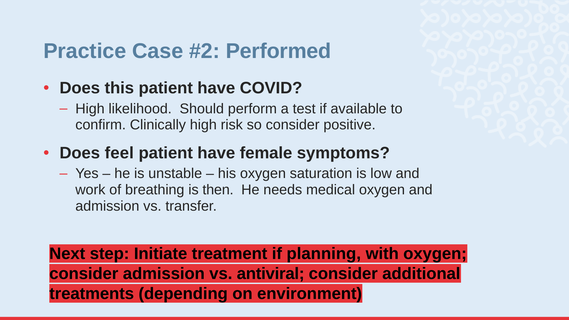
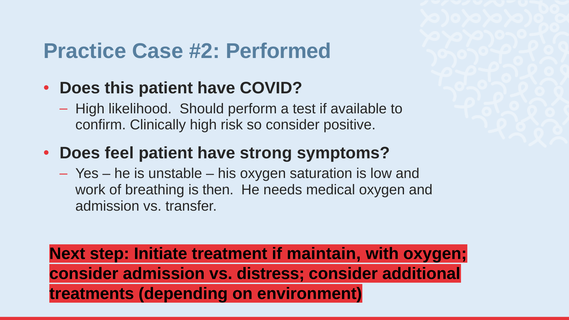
female: female -> strong
planning: planning -> maintain
antiviral: antiviral -> distress
